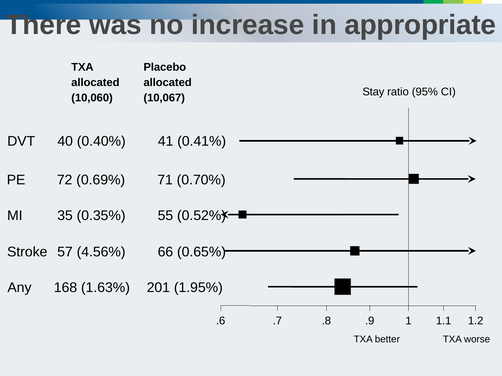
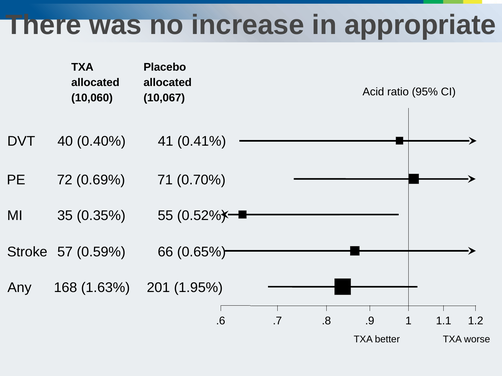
Stay: Stay -> Acid
4.56%: 4.56% -> 0.59%
